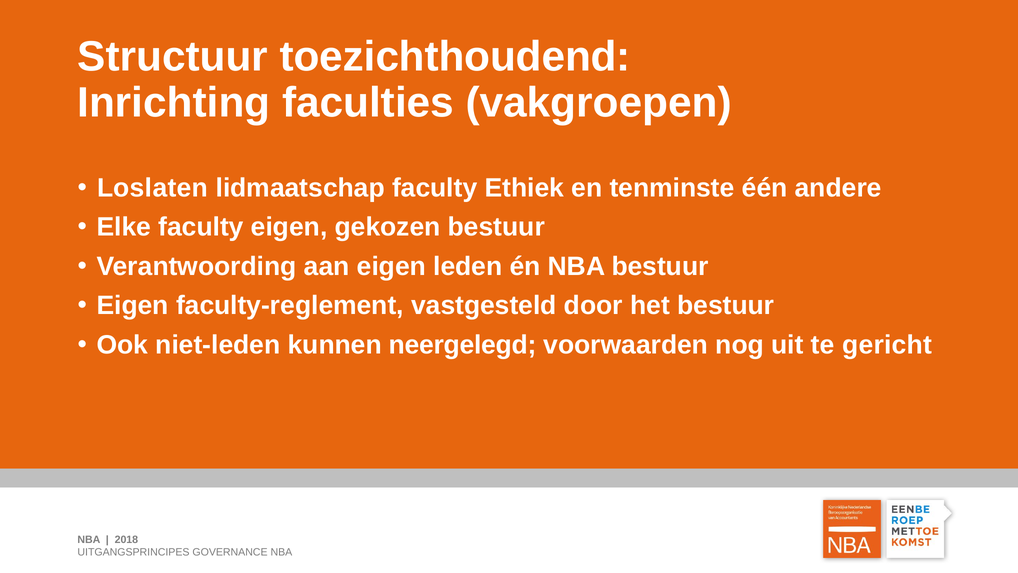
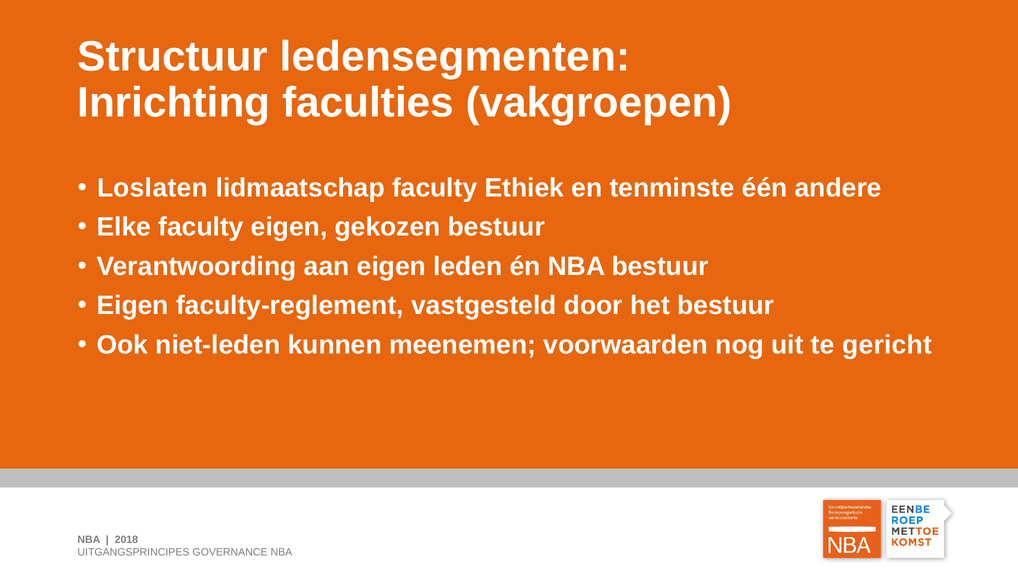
toezichthoudend: toezichthoudend -> ledensegmenten
neergelegd: neergelegd -> meenemen
